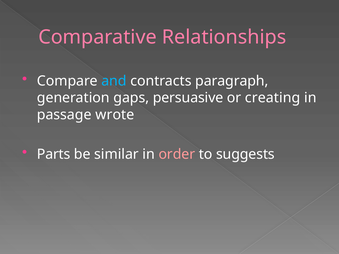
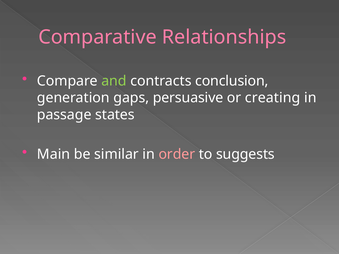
and colour: light blue -> light green
paragraph: paragraph -> conclusion
wrote: wrote -> states
Parts: Parts -> Main
